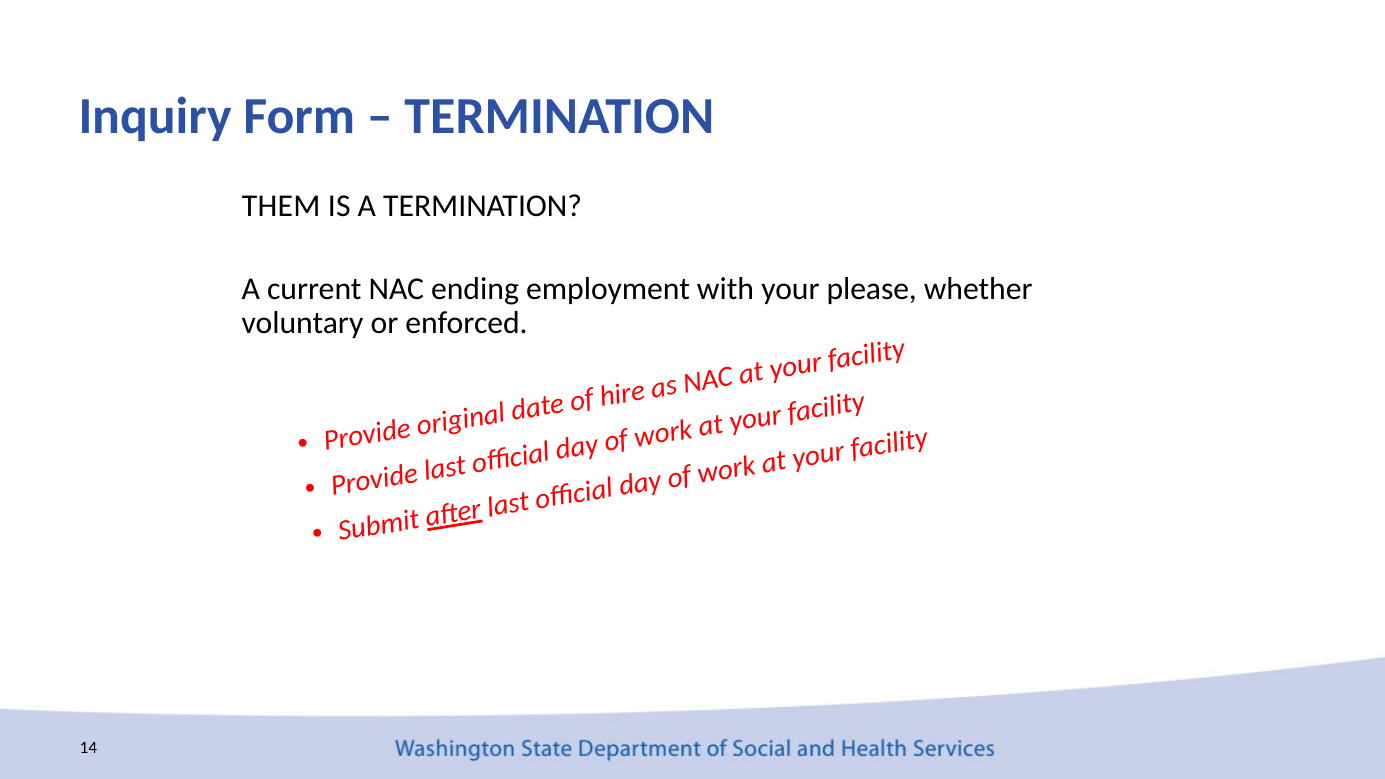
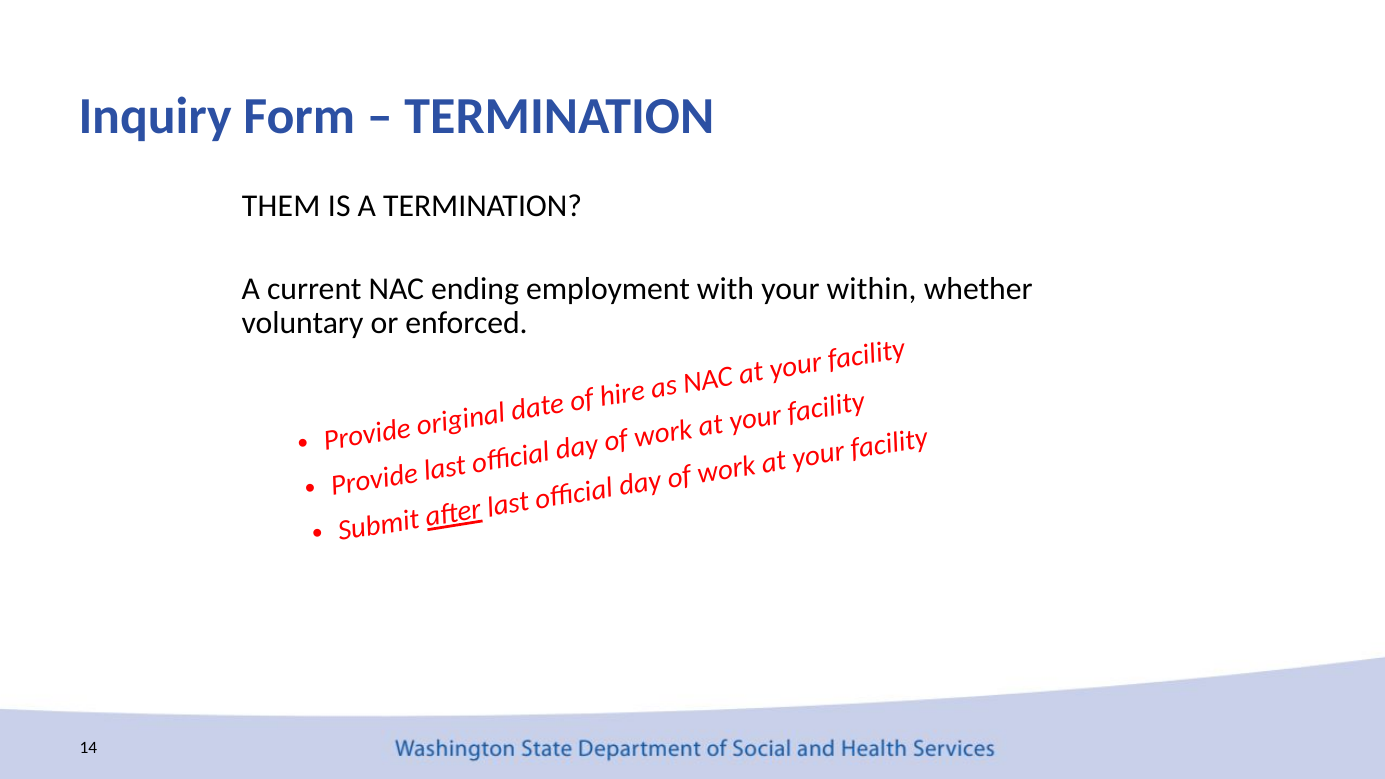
please: please -> within
